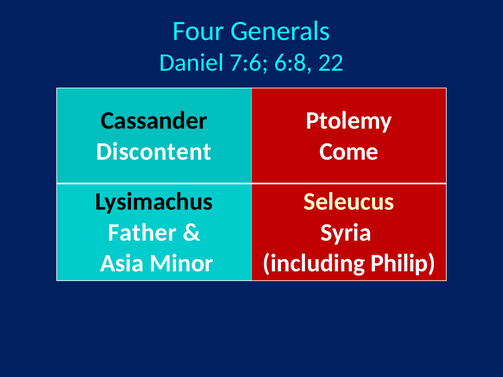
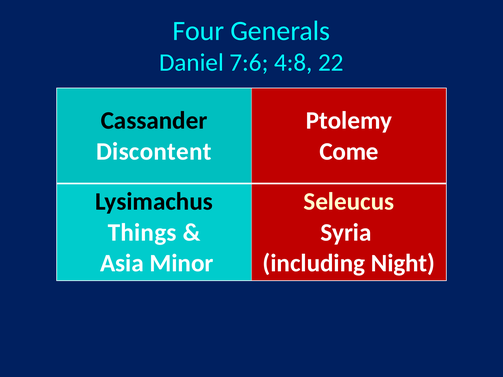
6:8: 6:8 -> 4:8
Father: Father -> Things
Philip: Philip -> Night
